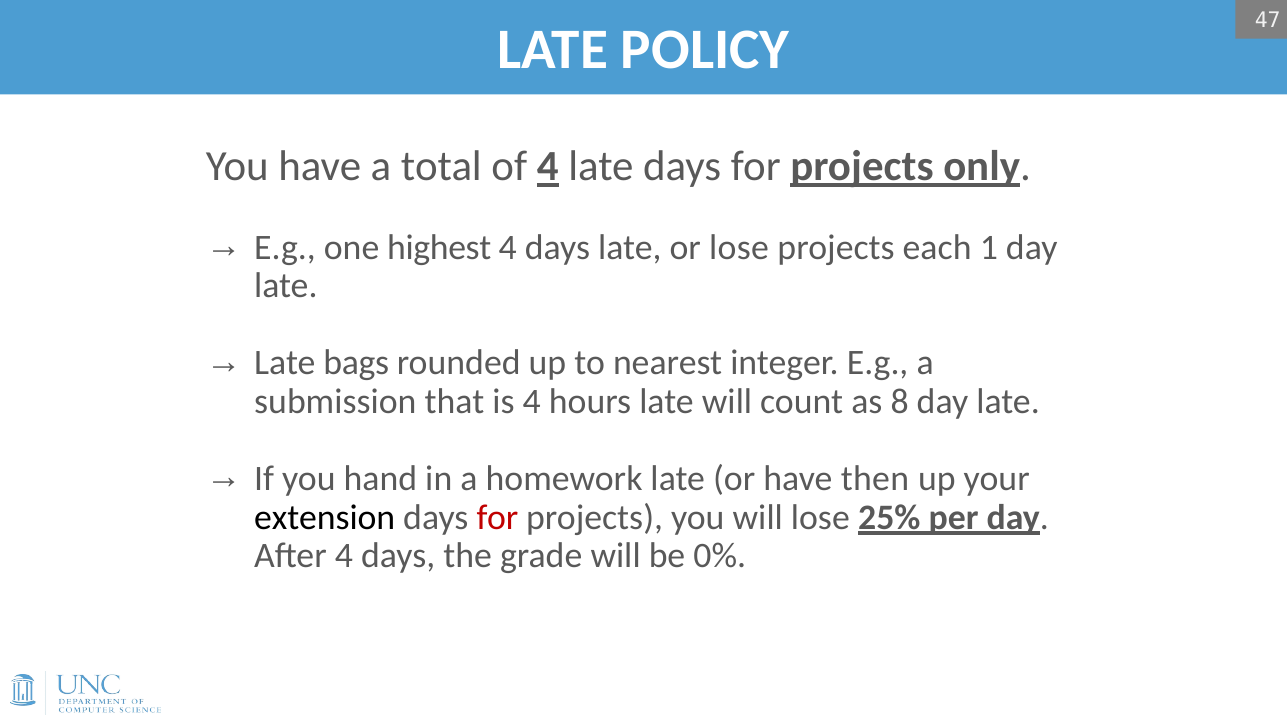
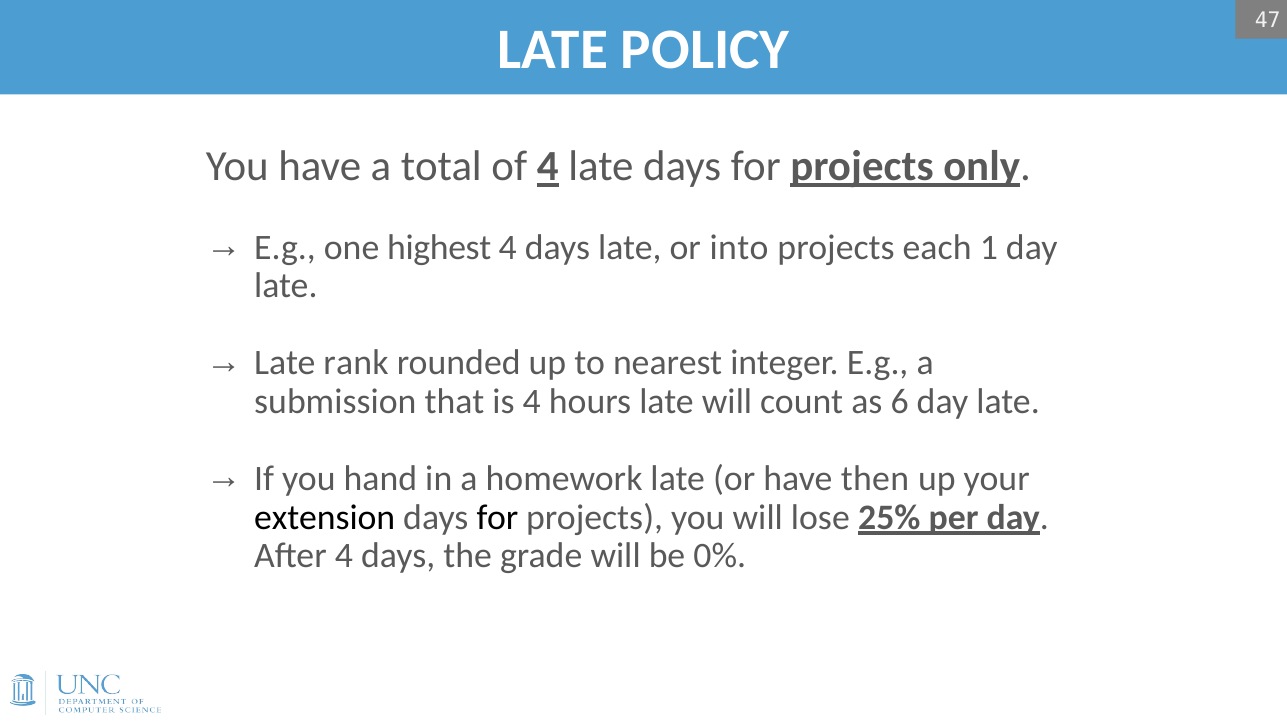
or lose: lose -> into
bags: bags -> rank
8: 8 -> 6
for at (497, 517) colour: red -> black
